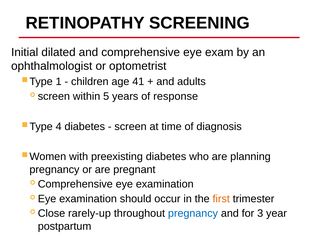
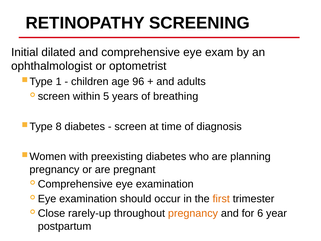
41: 41 -> 96
response: response -> breathing
4: 4 -> 8
pregnancy at (193, 213) colour: blue -> orange
3: 3 -> 6
